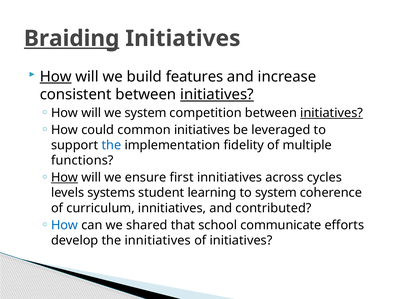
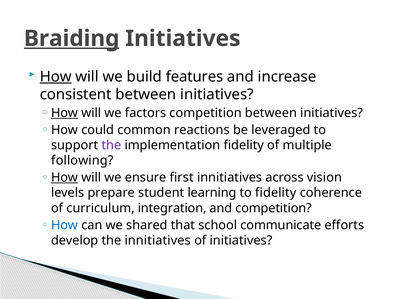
initiatives at (217, 95) underline: present -> none
How at (65, 113) underline: none -> present
we system: system -> factors
initiatives at (332, 113) underline: present -> none
common initiatives: initiatives -> reactions
the at (111, 145) colour: blue -> purple
functions: functions -> following
cycles: cycles -> vision
systems: systems -> prepare
to system: system -> fidelity
curriculum innitiatives: innitiatives -> integration
and contributed: contributed -> competition
